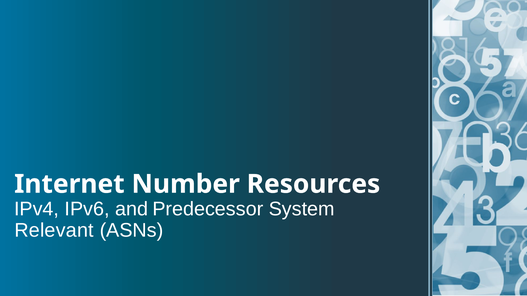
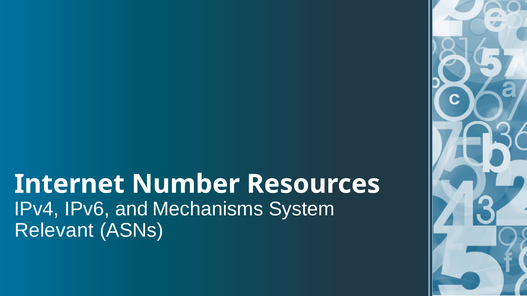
Predecessor: Predecessor -> Mechanisms
